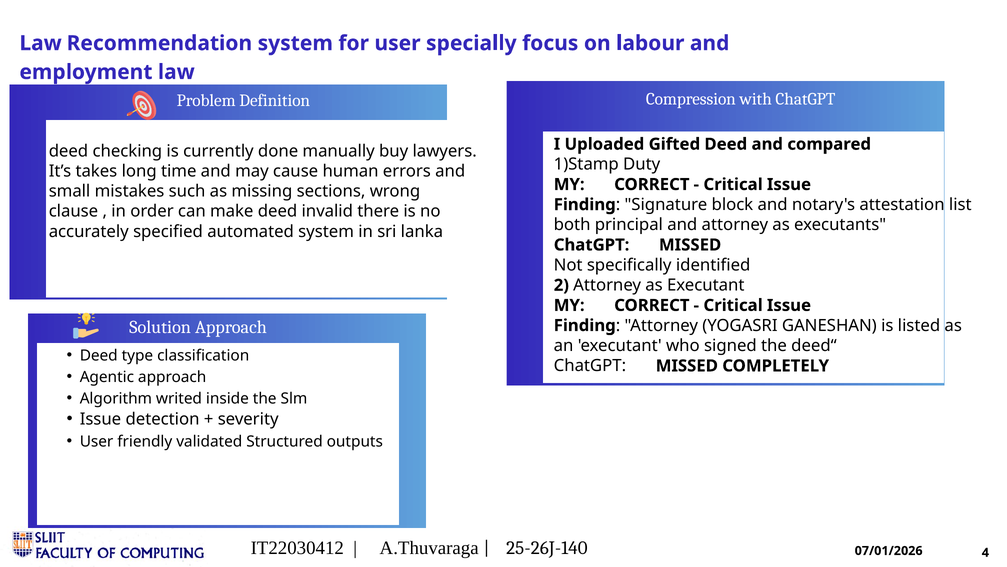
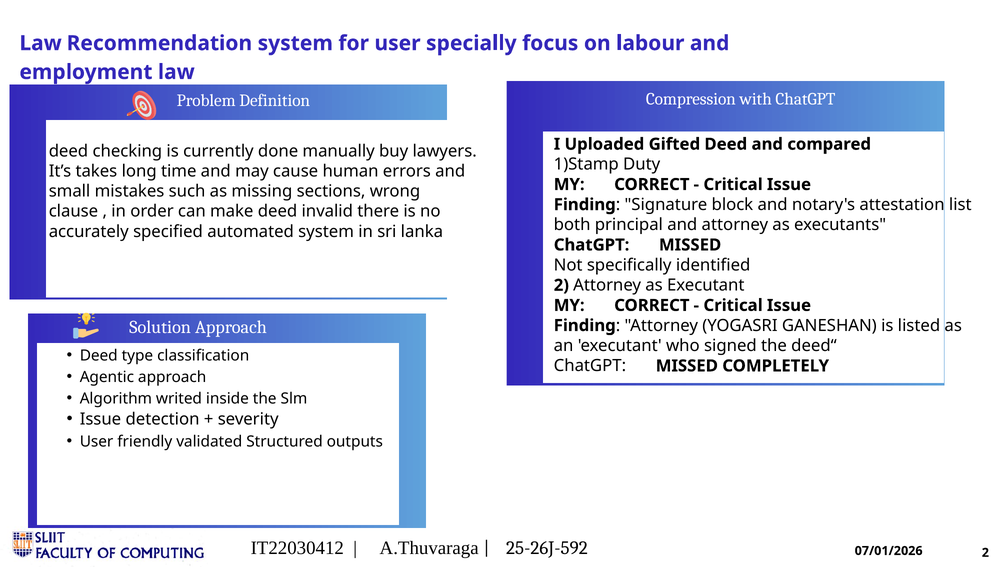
25-26J-140: 25-26J-140 -> 25-26J-592
07/01/2026 4: 4 -> 2
